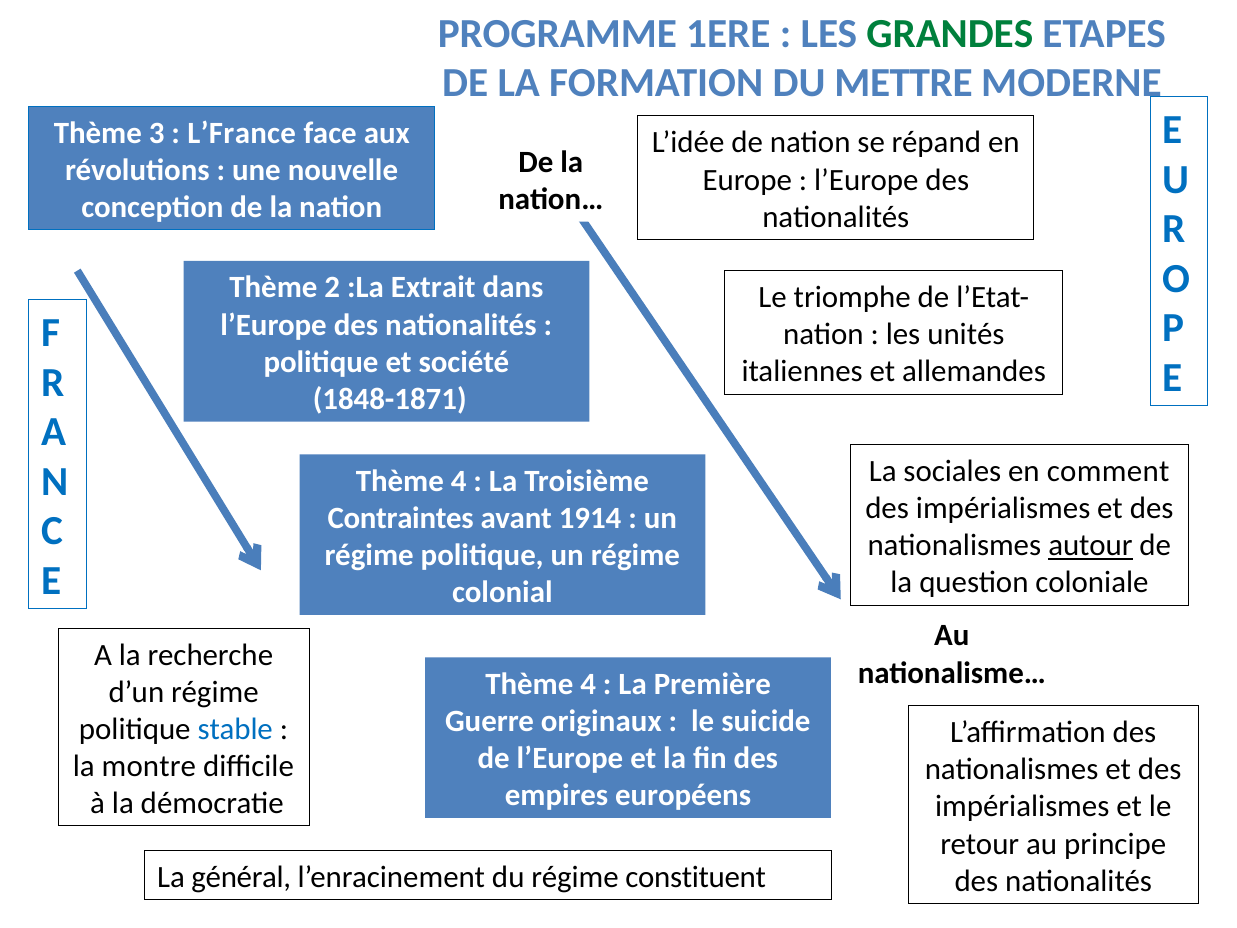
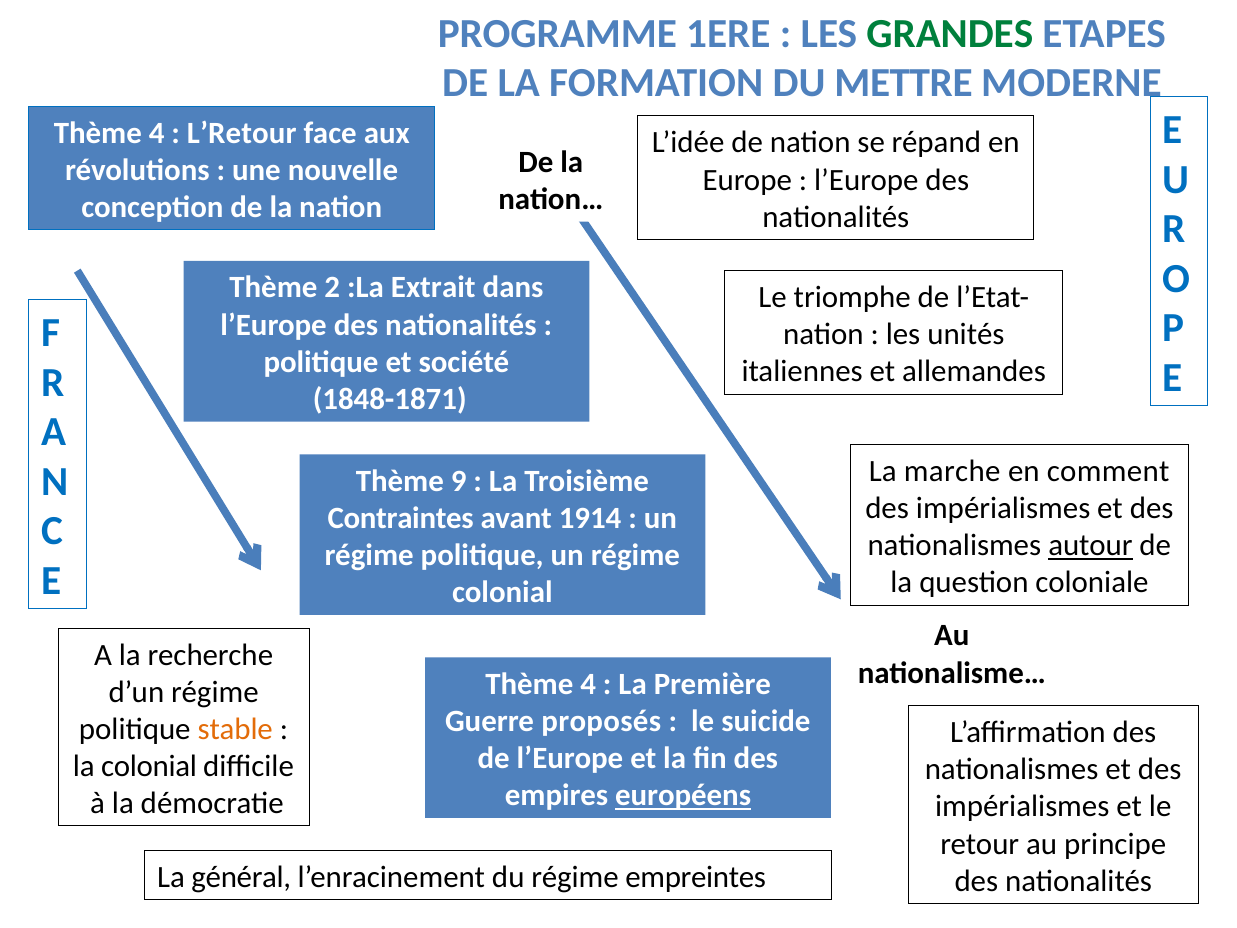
3 at (157, 133): 3 -> 4
L’France: L’France -> L’Retour
sociales: sociales -> marche
4 at (459, 481): 4 -> 9
originaux: originaux -> proposés
stable colour: blue -> orange
la montre: montre -> colonial
européens underline: none -> present
constituent: constituent -> empreintes
